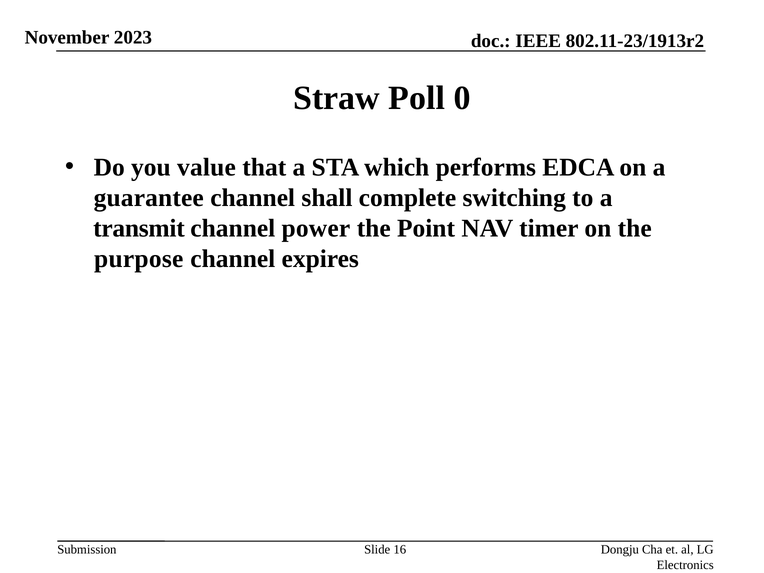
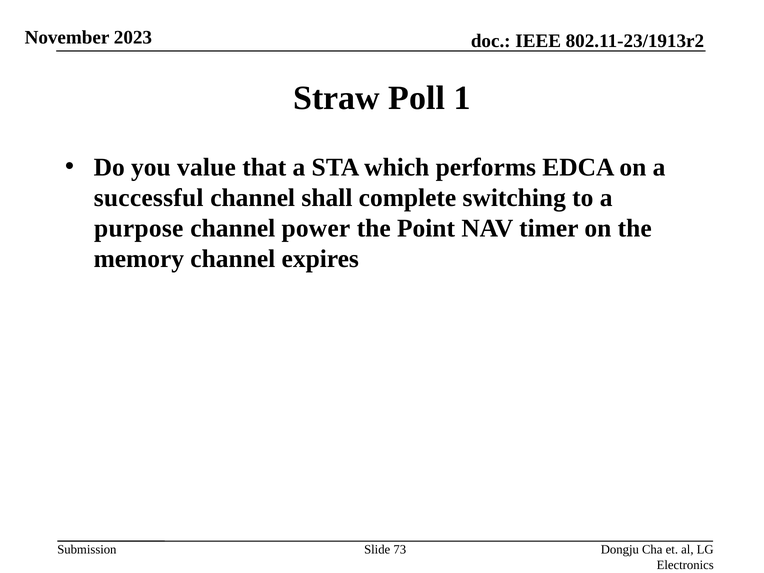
0: 0 -> 1
guarantee: guarantee -> successful
transmit: transmit -> purpose
purpose: purpose -> memory
16: 16 -> 73
